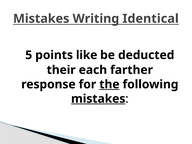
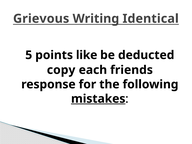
Mistakes at (41, 19): Mistakes -> Grievous
their: their -> copy
farther: farther -> friends
the underline: present -> none
